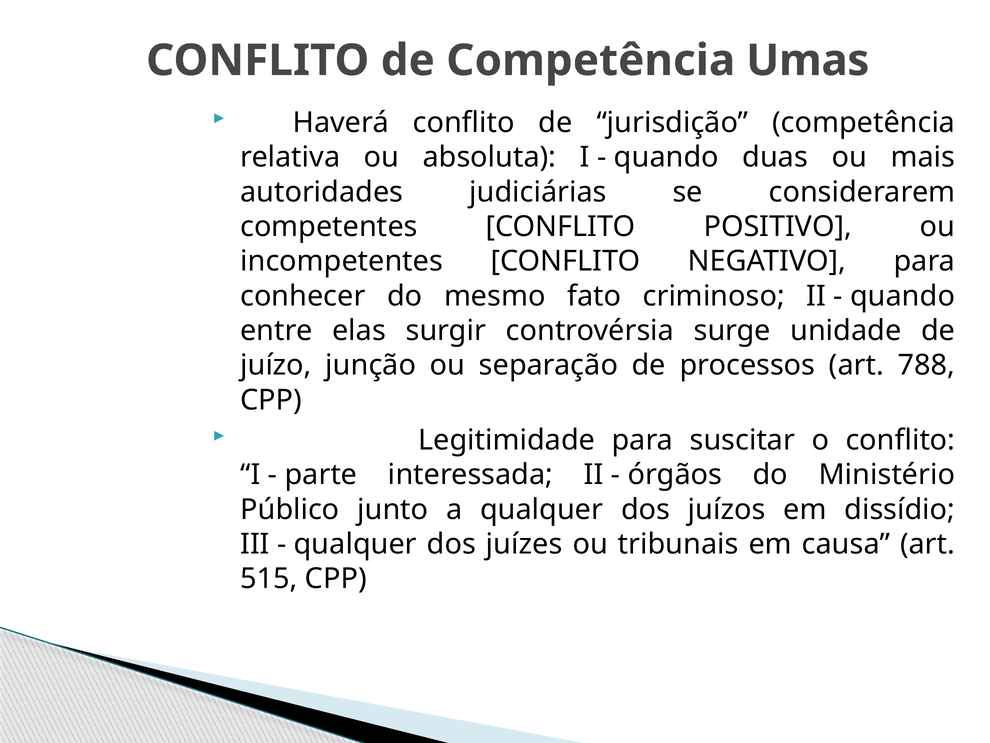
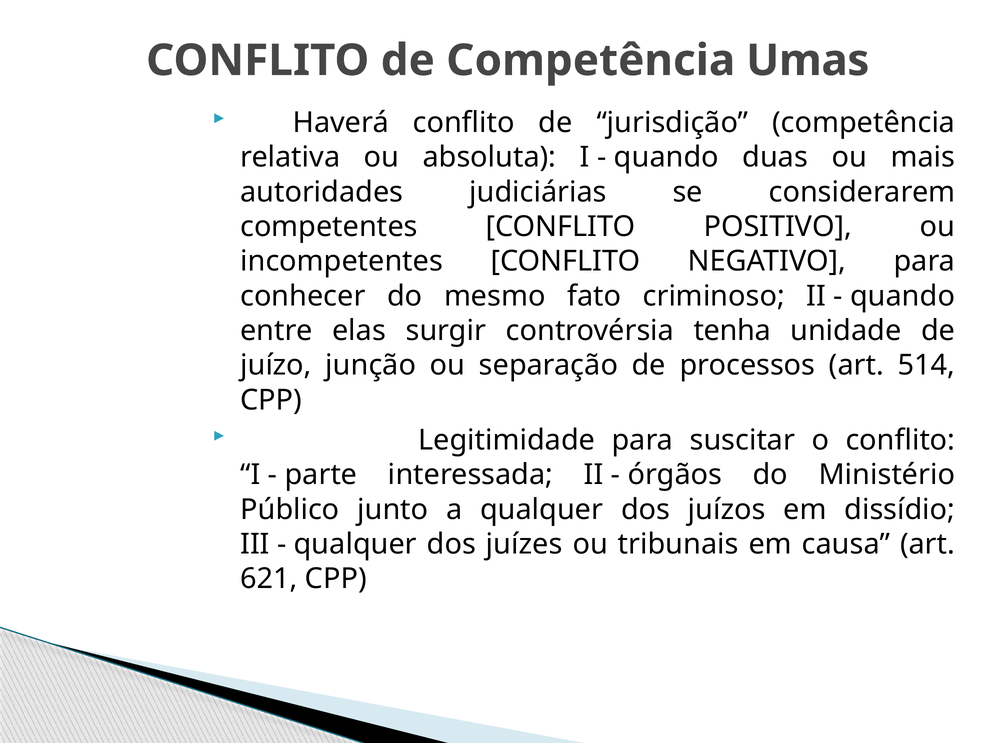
surge: surge -> tenha
788: 788 -> 514
515: 515 -> 621
